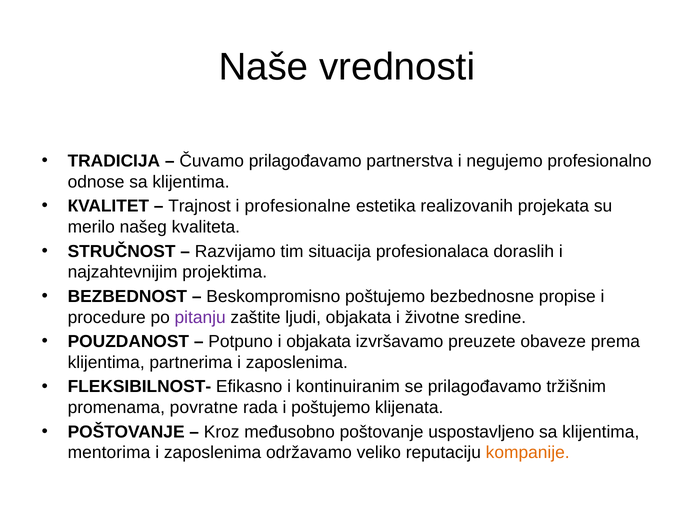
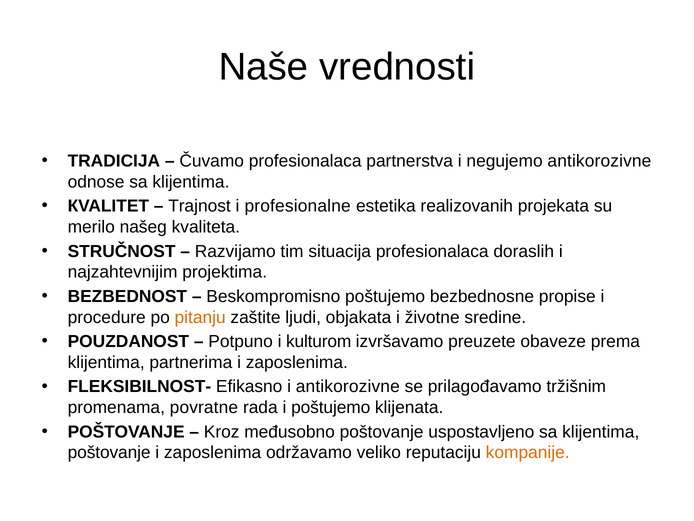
Čuvamo prilagođavamo: prilagođavamo -> profesionalaca
negujemo profesionalno: profesionalno -> antikorozivne
pitanju colour: purple -> orange
i objakata: objakata -> kulturom
i kontinuiranim: kontinuiranim -> antikorozivne
mentorima at (109, 452): mentorima -> poštovanje
